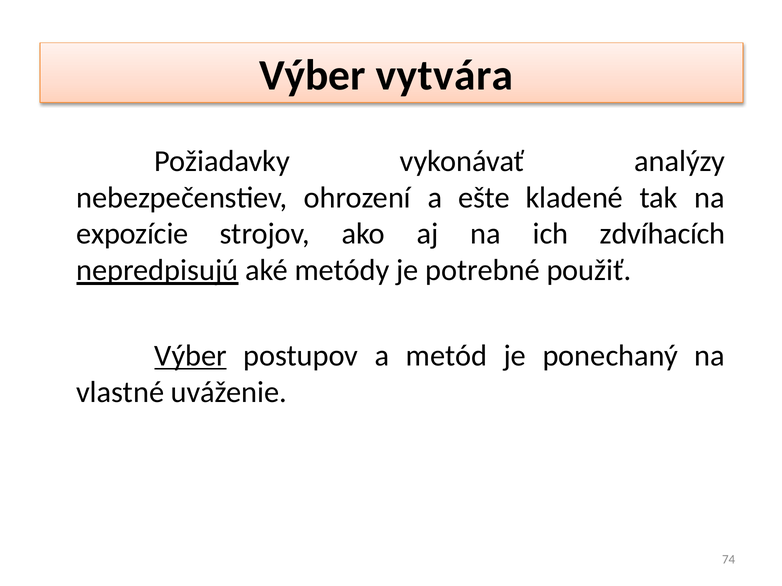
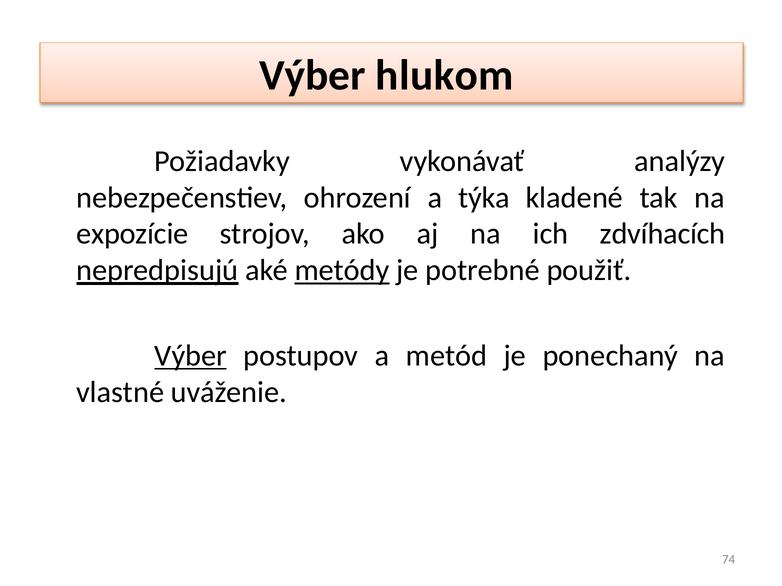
vytvára: vytvára -> hlukom
ešte: ešte -> týka
metódy underline: none -> present
